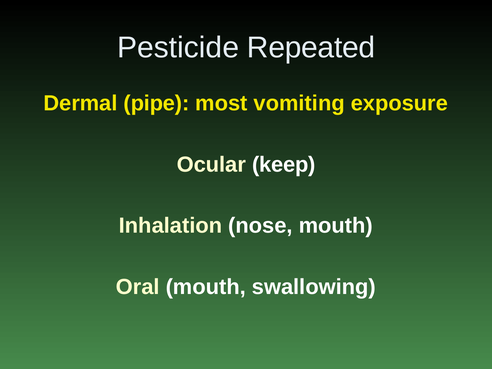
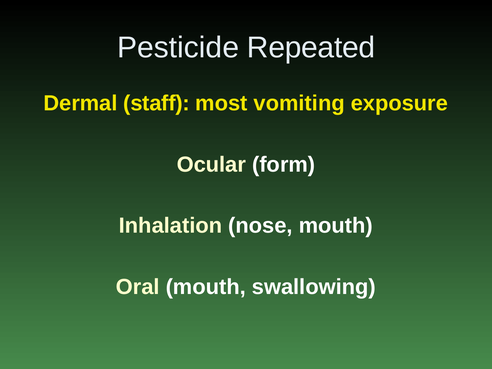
pipe: pipe -> staff
keep: keep -> form
